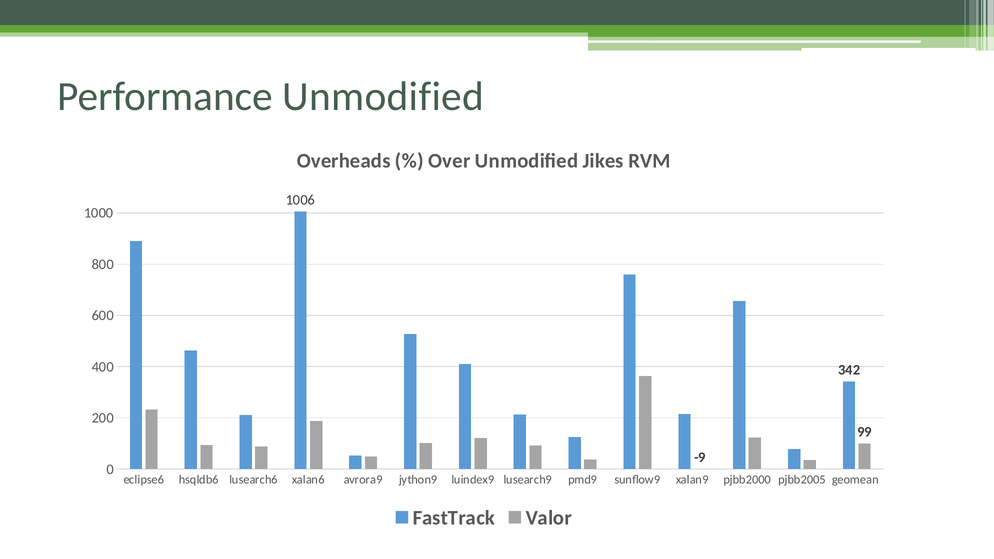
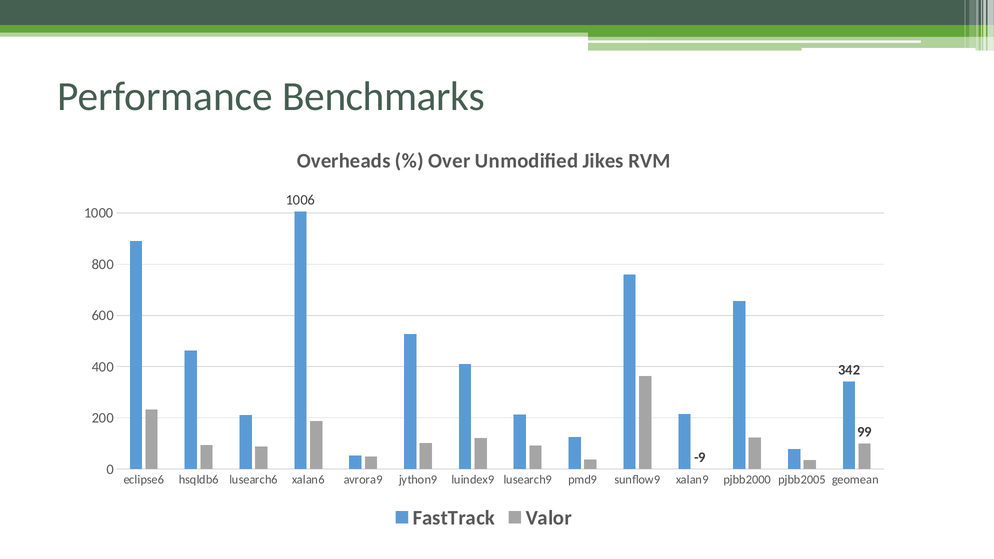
Performance Unmodified: Unmodified -> Benchmarks
